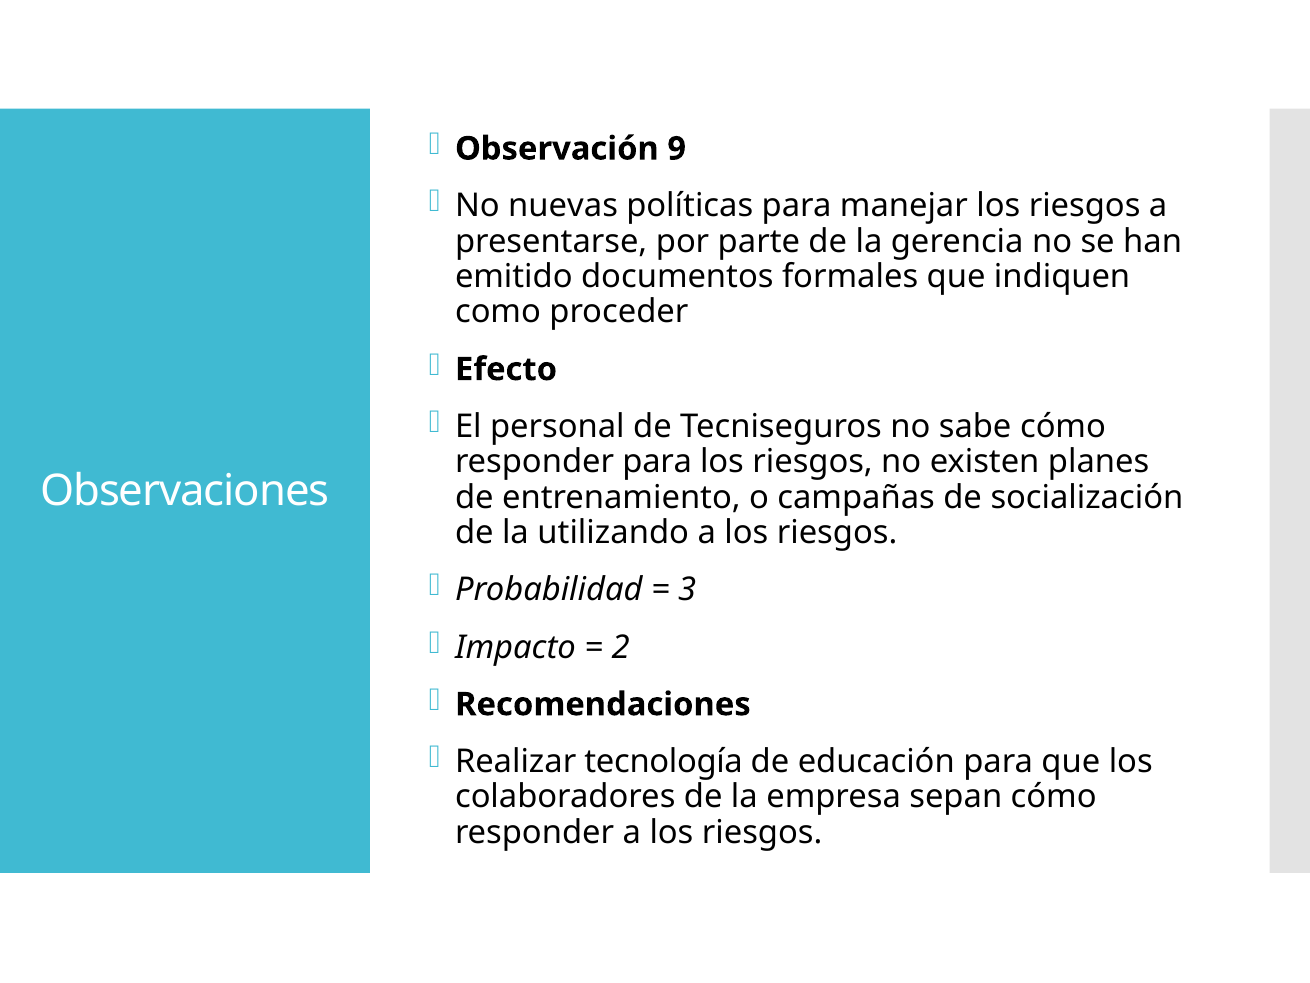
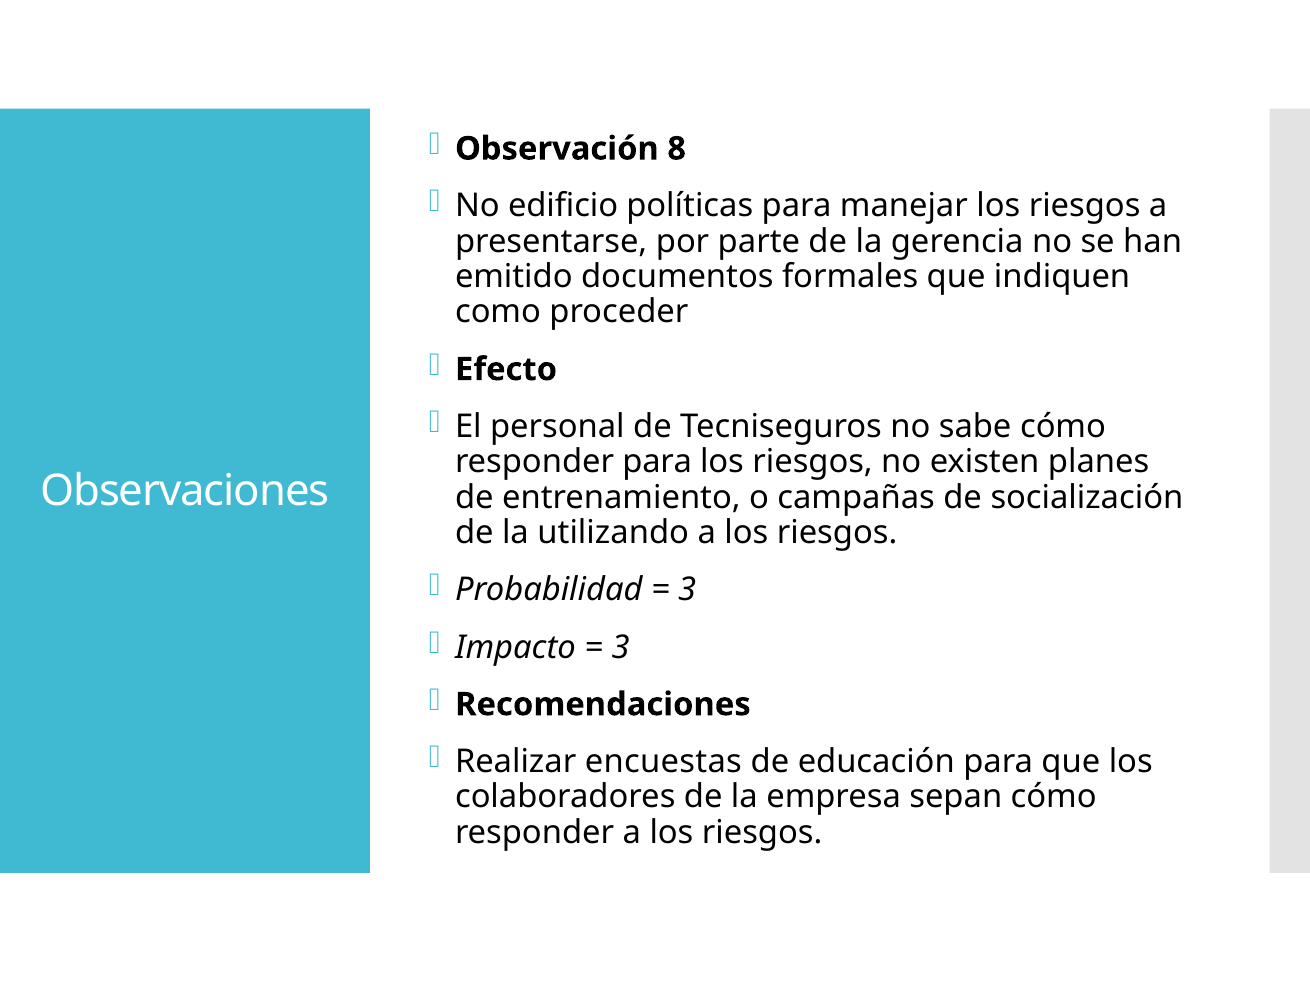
9: 9 -> 8
nuevas: nuevas -> edificio
2 at (621, 647): 2 -> 3
tecnología: tecnología -> encuestas
